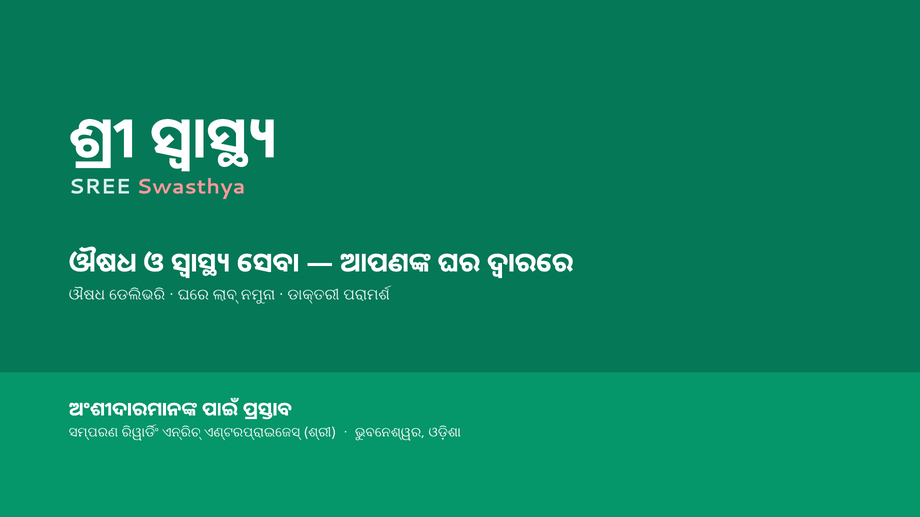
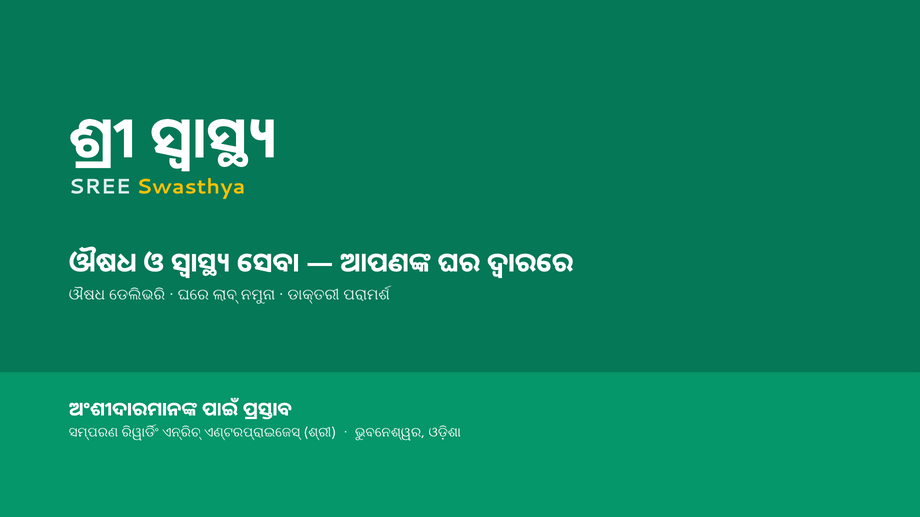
Swasthya colour: pink -> yellow
